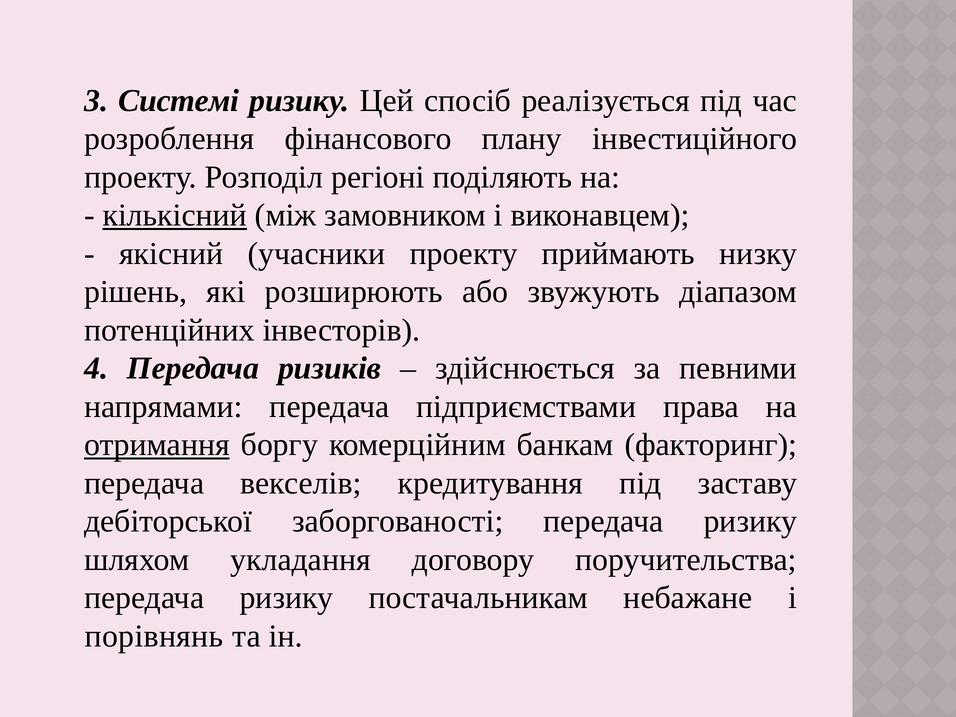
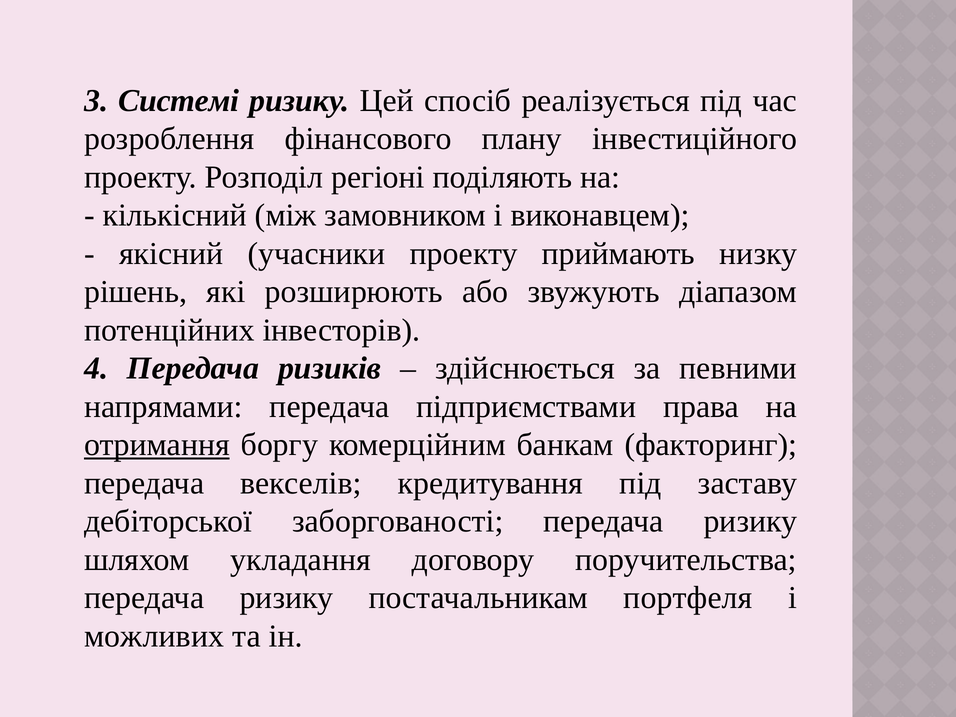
кількісний underline: present -> none
небажане: небажане -> портфеля
порівнянь: порівнянь -> можливих
